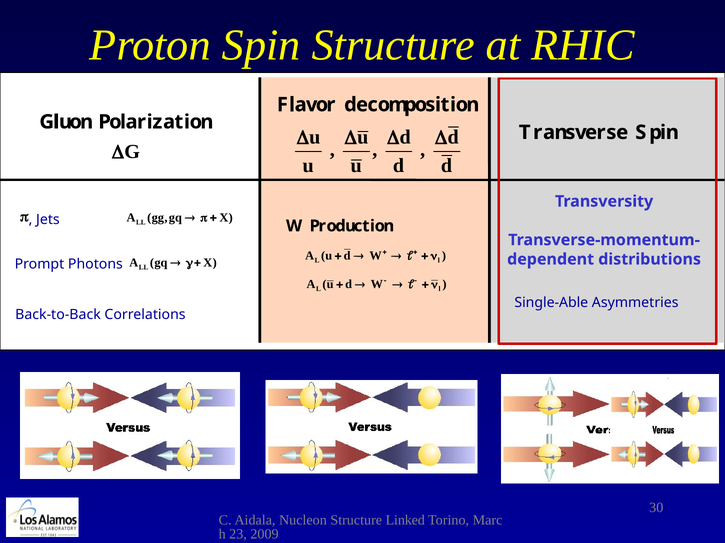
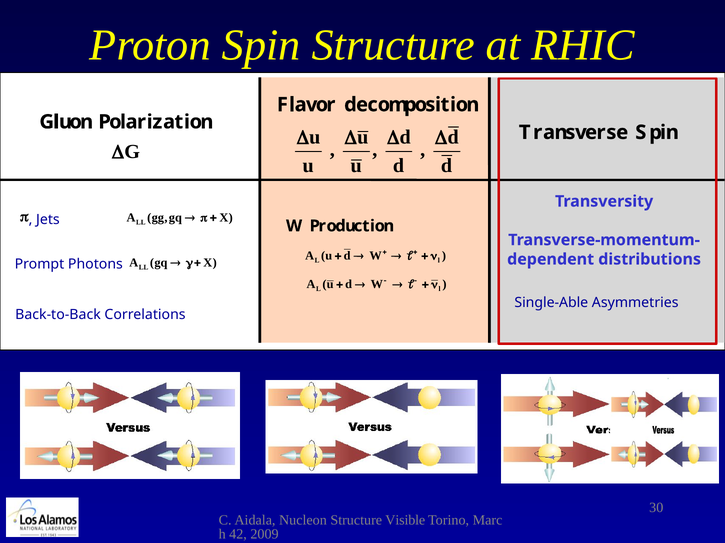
Linked: Linked -> Visible
23: 23 -> 42
